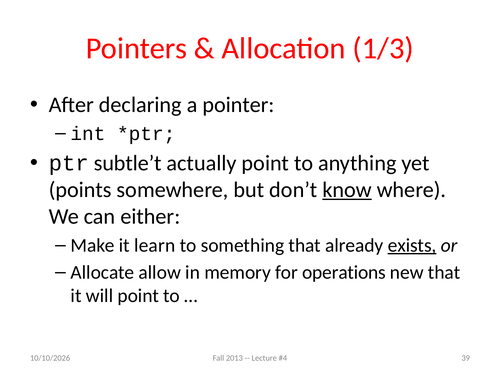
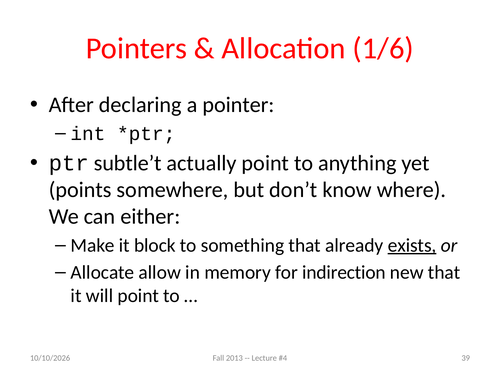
1/3: 1/3 -> 1/6
know underline: present -> none
learn: learn -> block
operations: operations -> indirection
